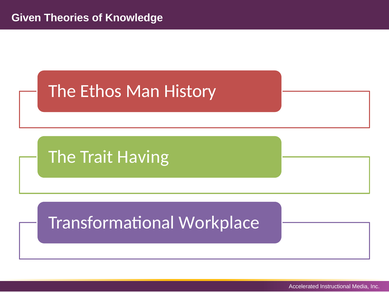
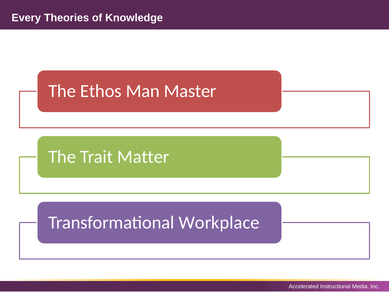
Given: Given -> Every
History: History -> Master
Having: Having -> Matter
